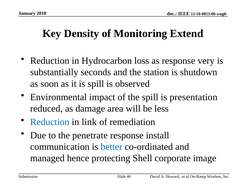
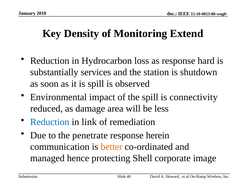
very: very -> hard
seconds: seconds -> services
presentation: presentation -> connectivity
install: install -> herein
better colour: blue -> orange
